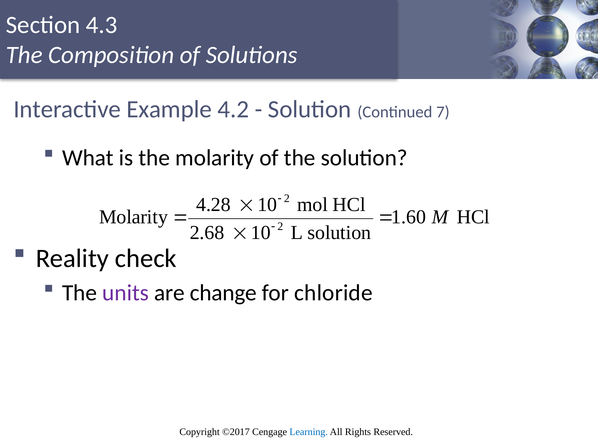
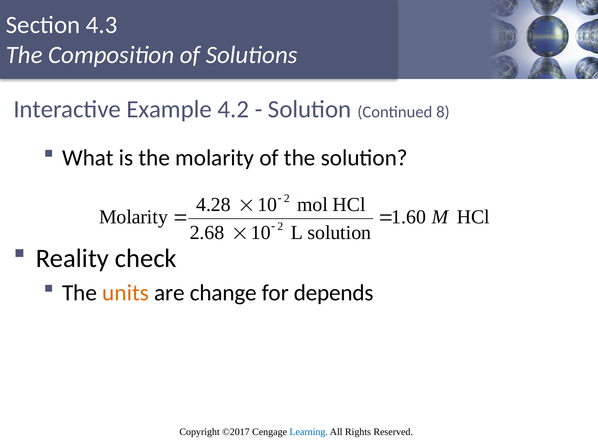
7: 7 -> 8
units colour: purple -> orange
chloride: chloride -> depends
